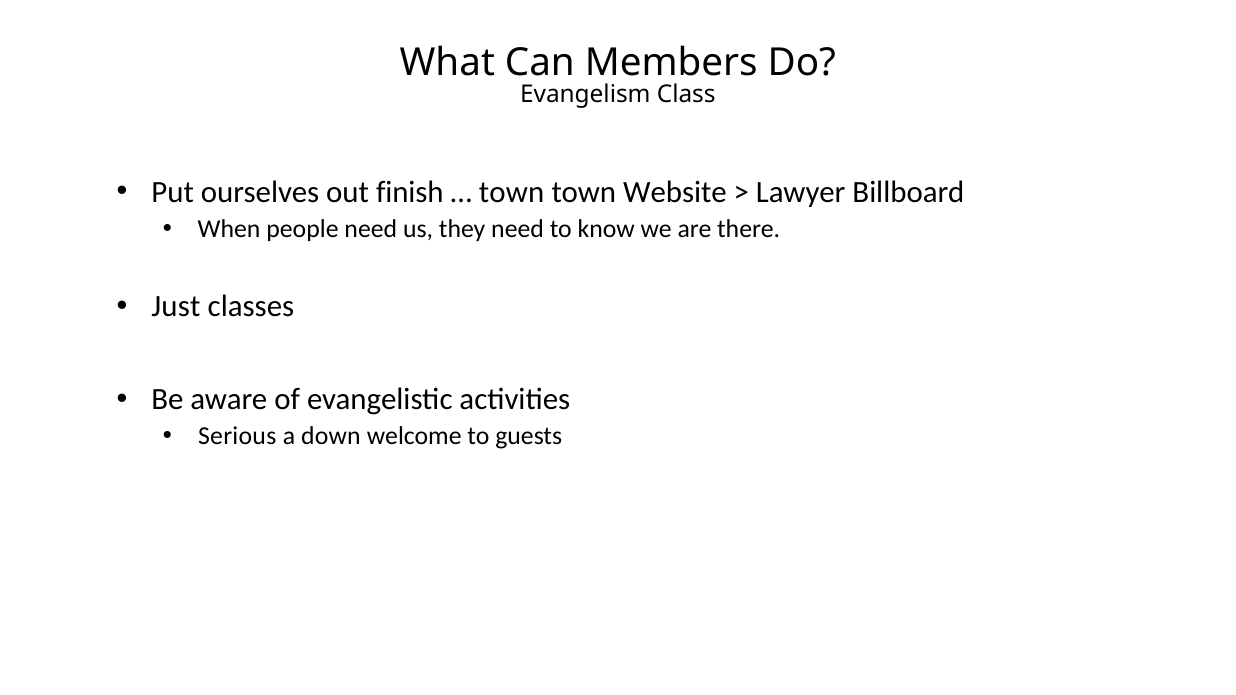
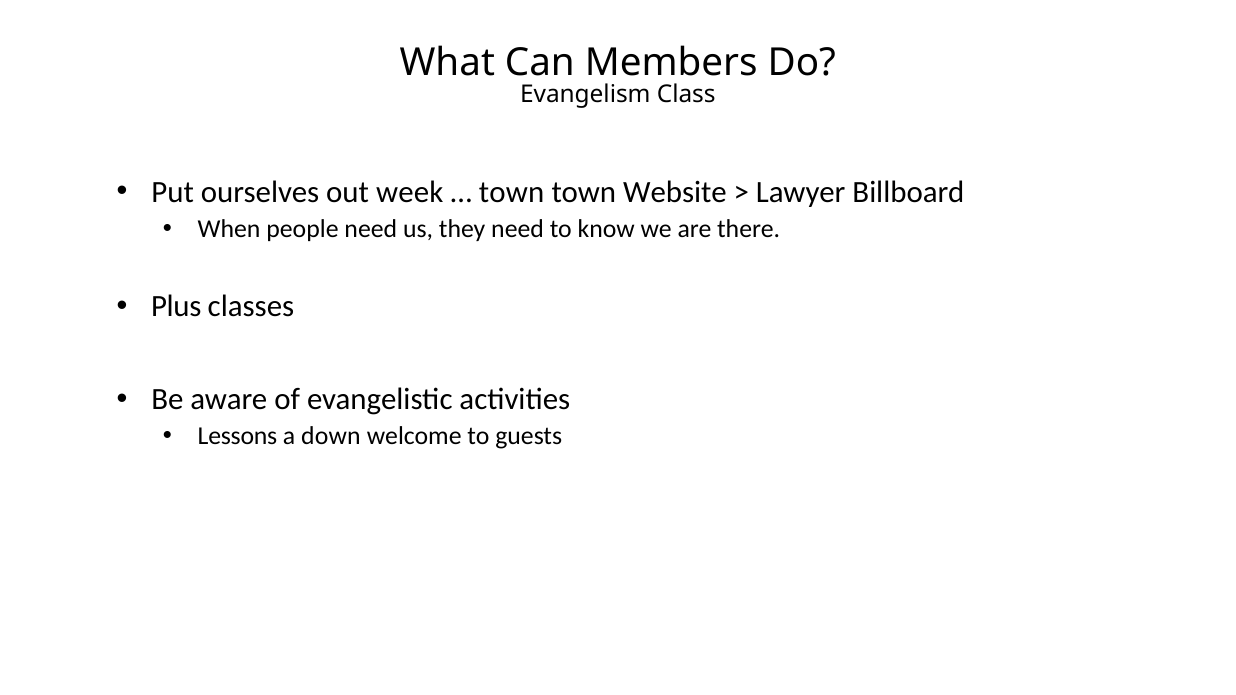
finish: finish -> week
Just: Just -> Plus
Serious: Serious -> Lessons
